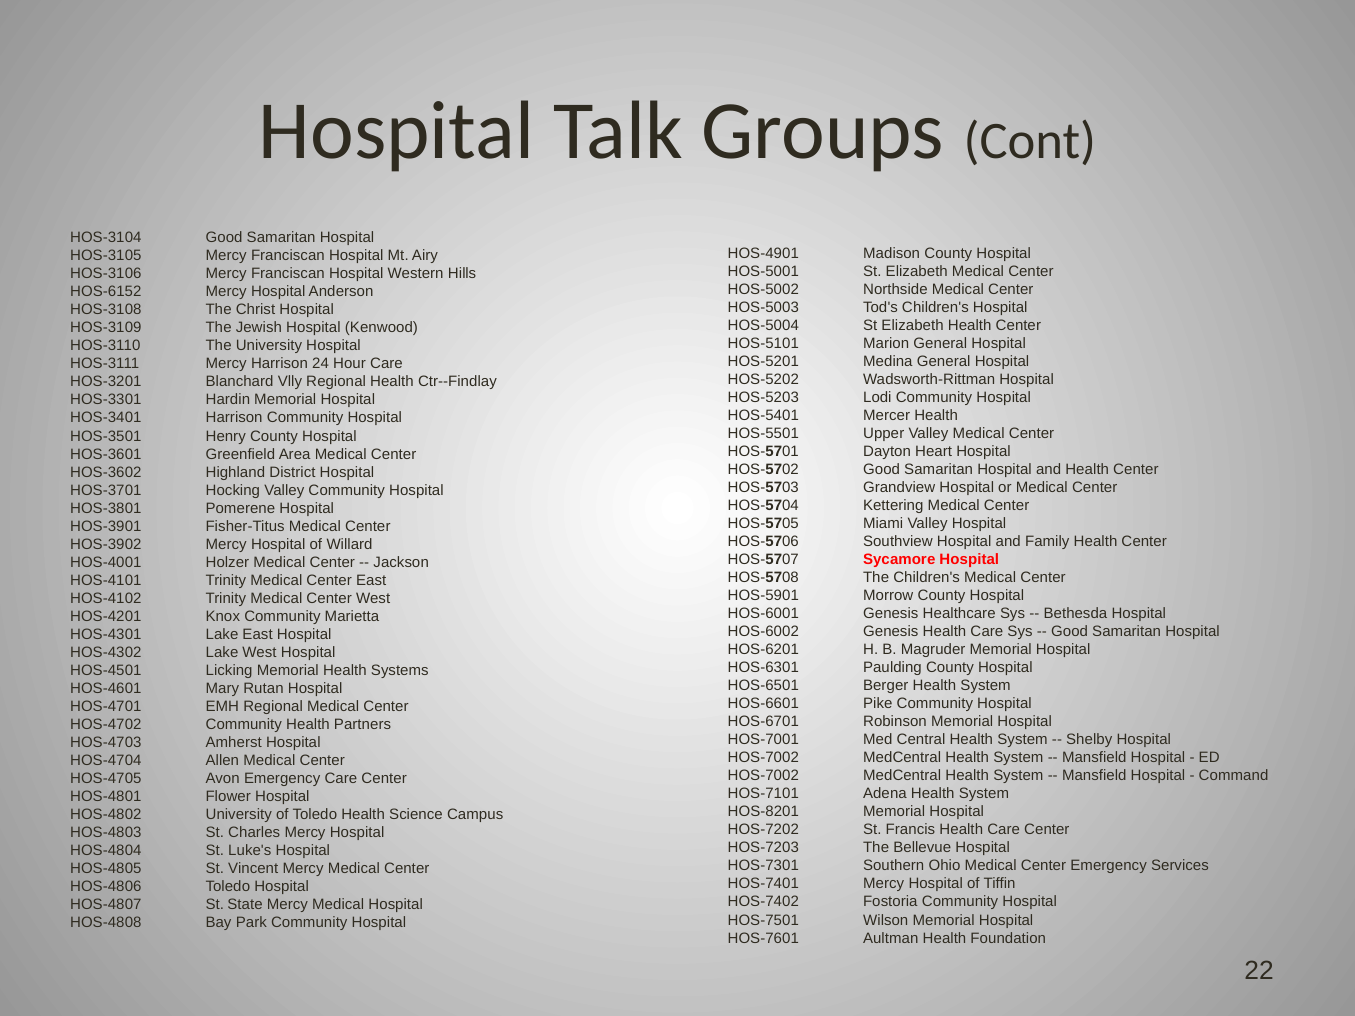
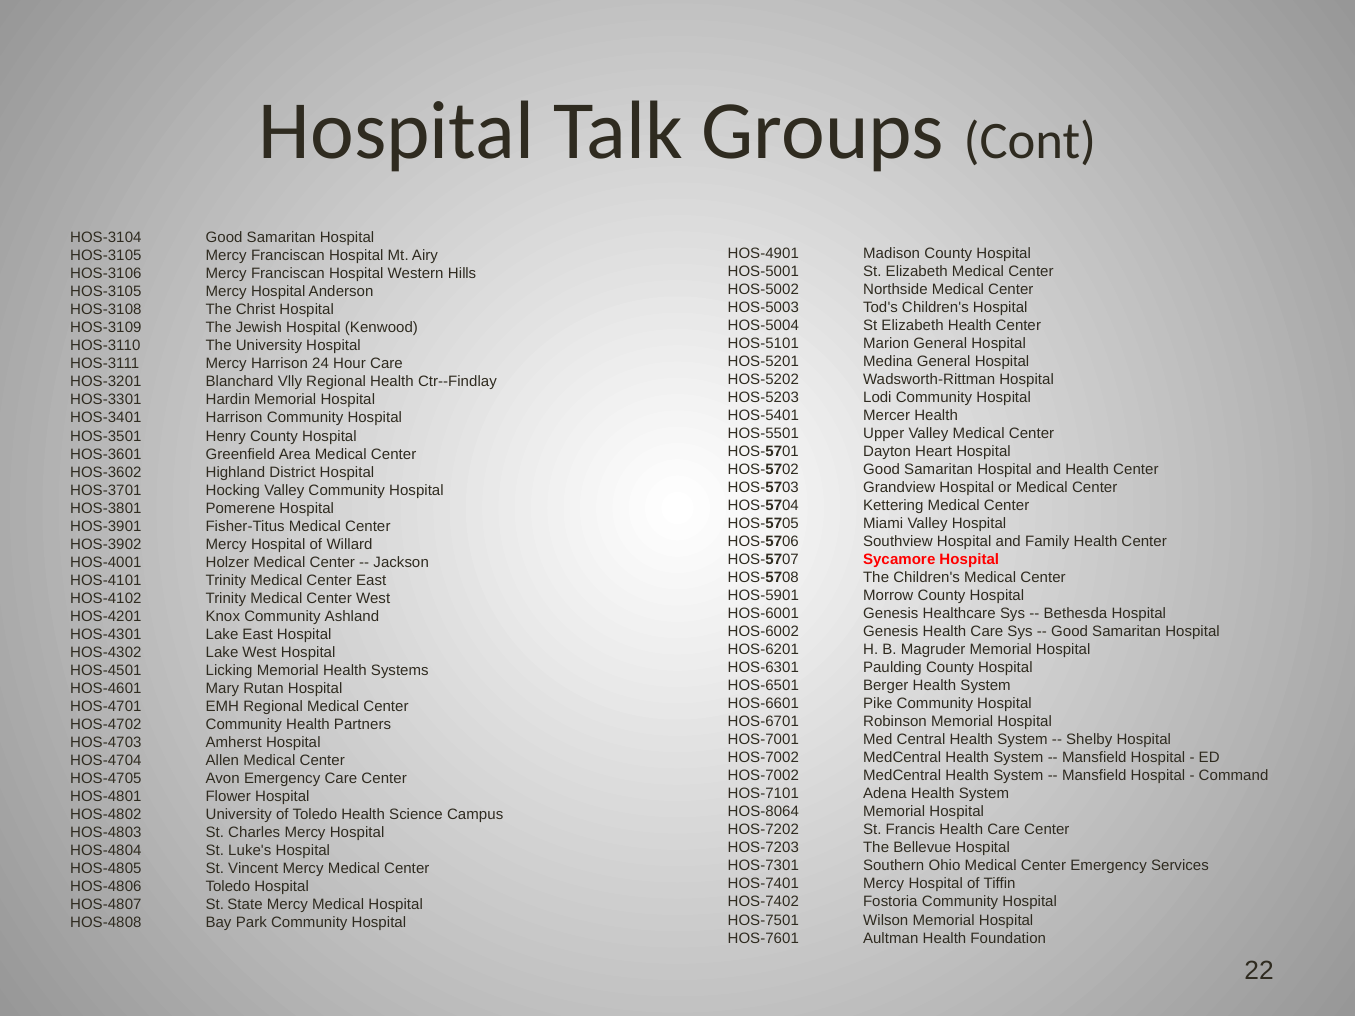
HOS-6152 at (106, 292): HOS-6152 -> HOS-3105
Marietta: Marietta -> Ashland
HOS-8201: HOS-8201 -> HOS-8064
